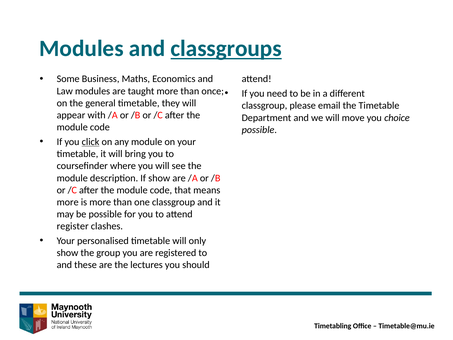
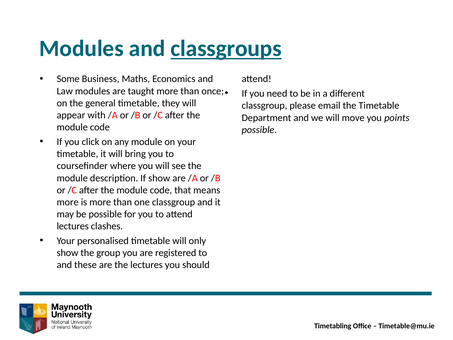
choice: choice -> points
click underline: present -> none
register at (73, 226): register -> lectures
